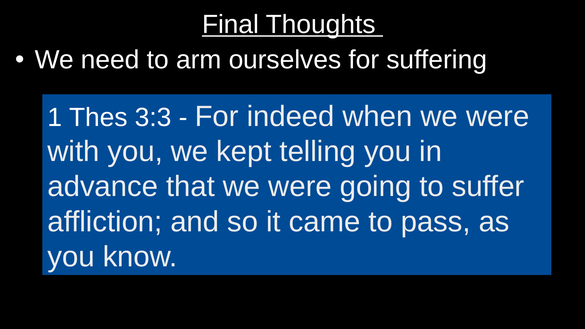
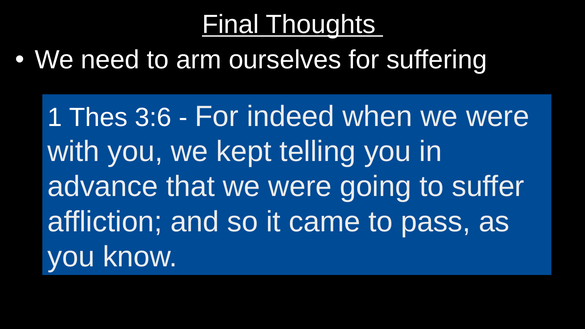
3:3: 3:3 -> 3:6
